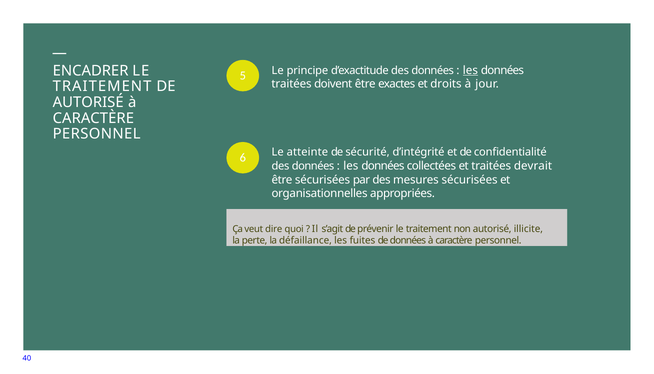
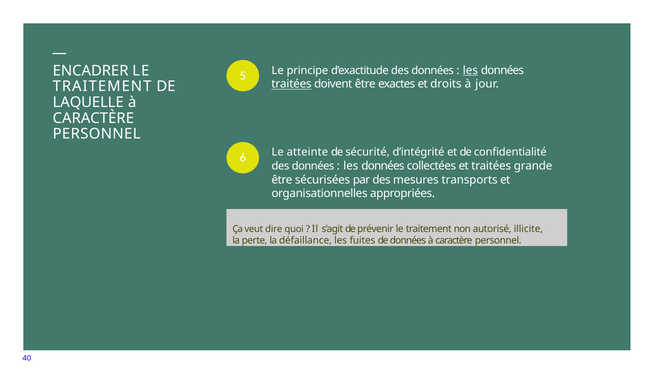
traitées at (292, 84) underline: none -> present
AUTORISÉ at (88, 102): AUTORISÉ -> LAQUELLE
devrait: devrait -> grande
mesures sécurisées: sécurisées -> transports
